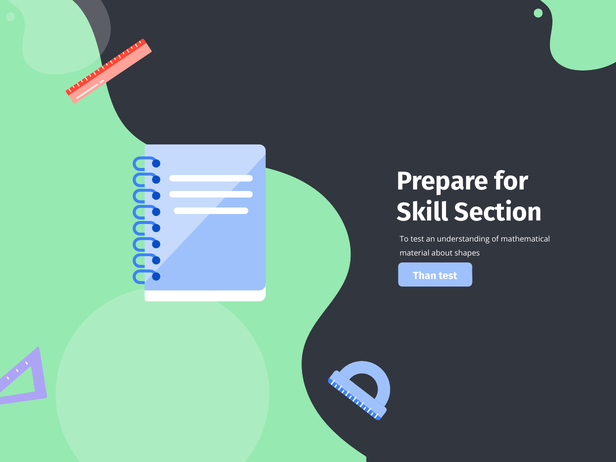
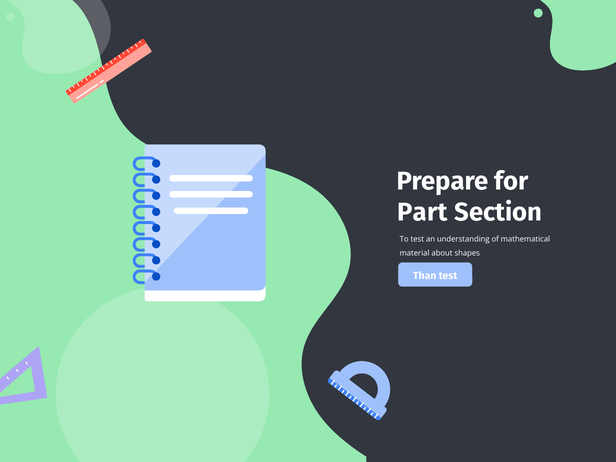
Skill: Skill -> Part
